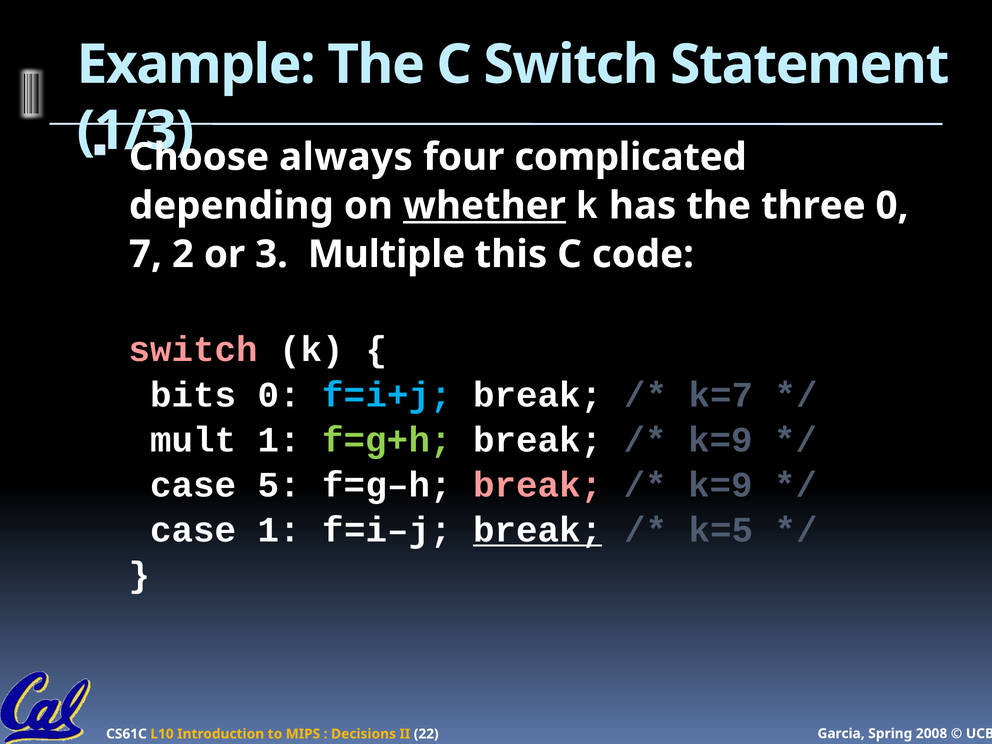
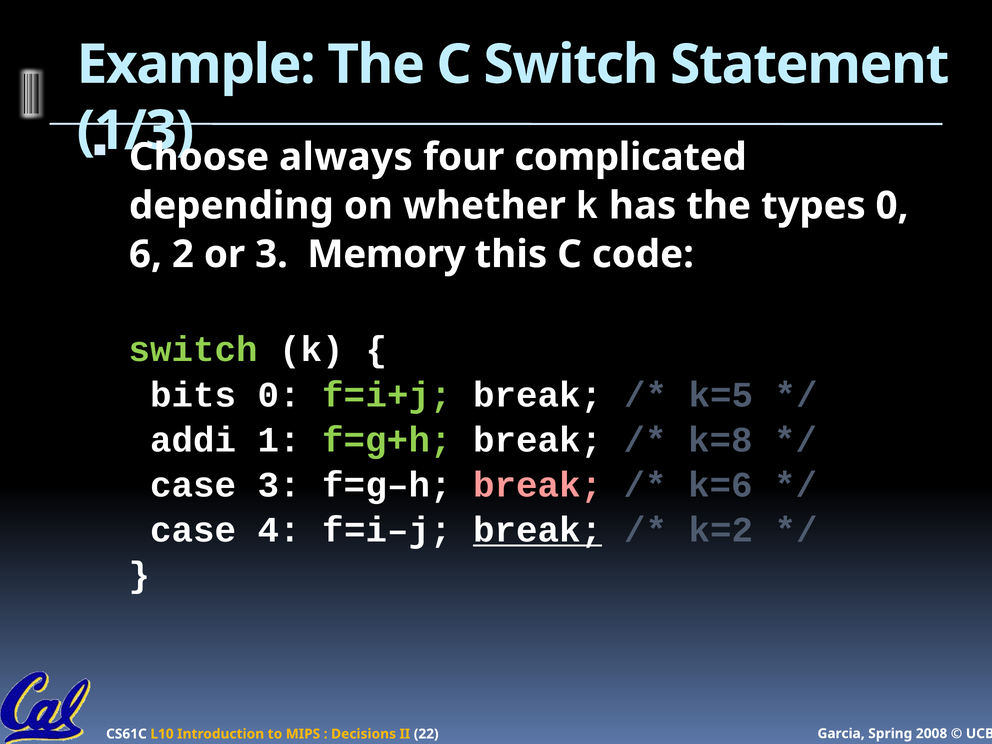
whether underline: present -> none
three: three -> types
7: 7 -> 6
Multiple: Multiple -> Memory
switch at (193, 350) colour: pink -> light green
f=i+j colour: light blue -> light green
k=7: k=7 -> k=5
mult: mult -> addi
k=9 at (721, 440): k=9 -> k=8
case 5: 5 -> 3
k=9 at (721, 485): k=9 -> k=6
case 1: 1 -> 4
k=5: k=5 -> k=2
